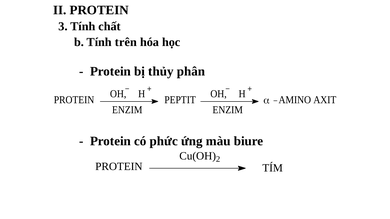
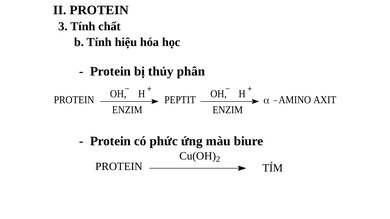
trên: trên -> hiệu
